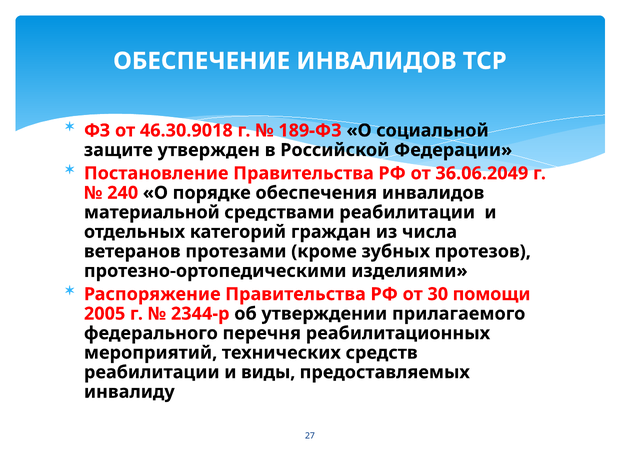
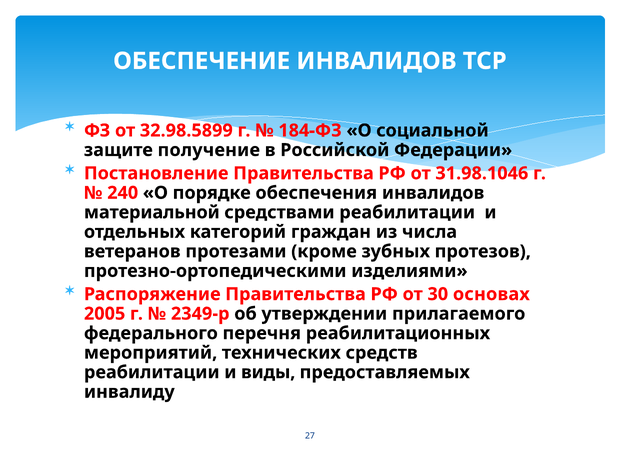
46.30.9018: 46.30.9018 -> 32.98.5899
189-ФЗ: 189-ФЗ -> 184-ФЗ
утвержден: утвержден -> получение
36.06.2049: 36.06.2049 -> 31.98.1046
помощи: помощи -> основах
2344-р: 2344-р -> 2349-р
